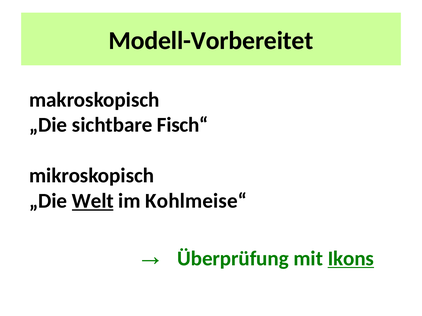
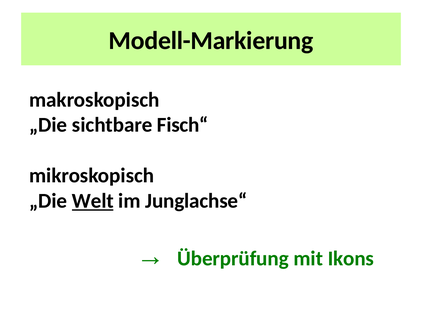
Modell-Vorbereitet: Modell-Vorbereitet -> Modell-Markierung
Kohlmeise“: Kohlmeise“ -> Junglachse“
Ikons underline: present -> none
